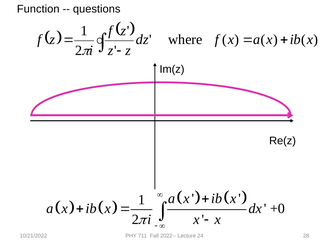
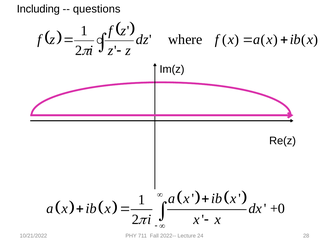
Function: Function -> Including
